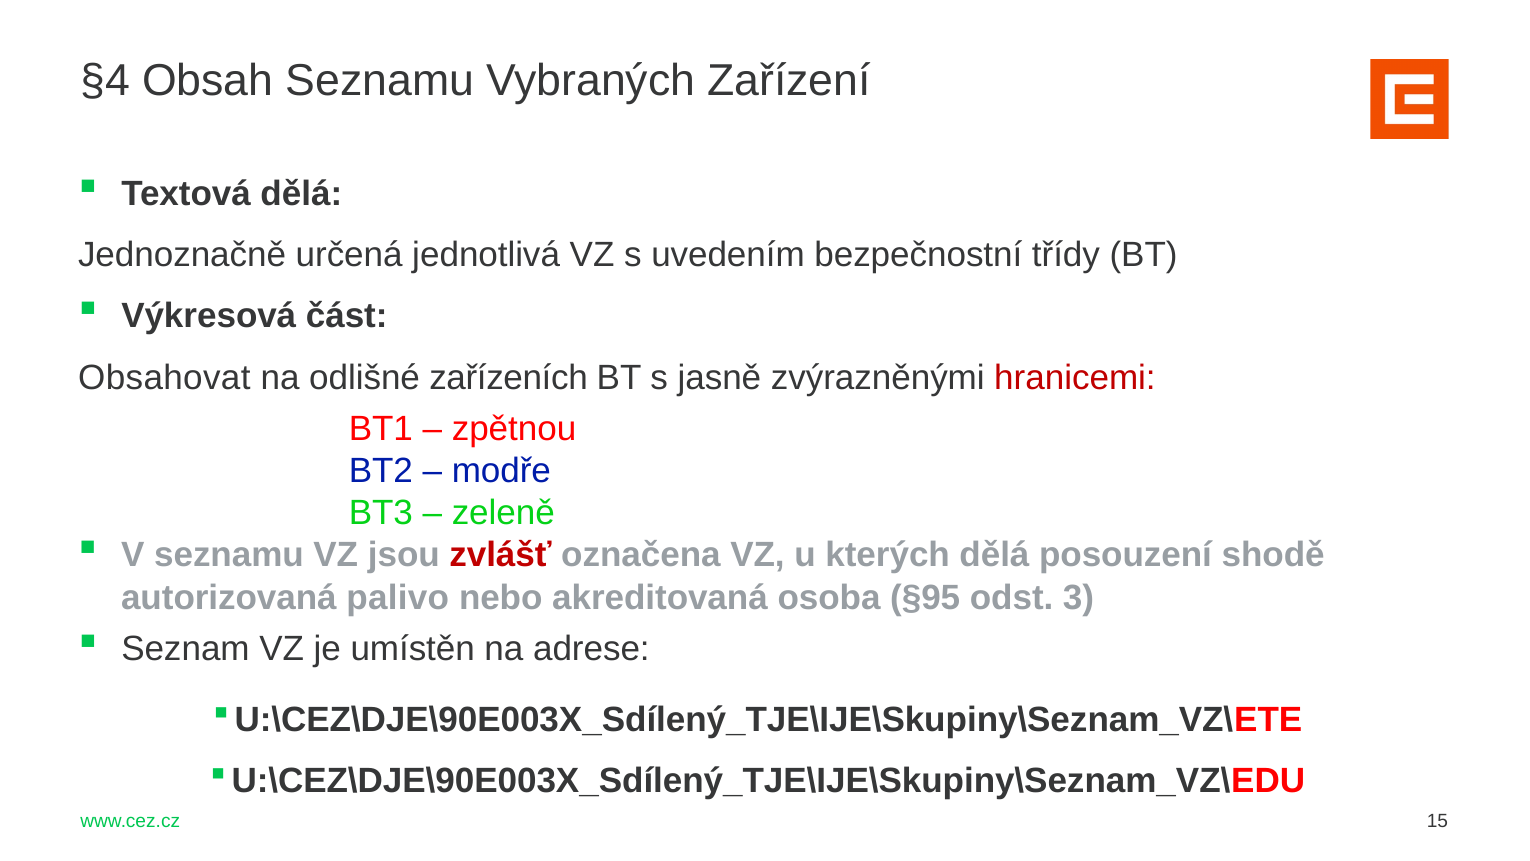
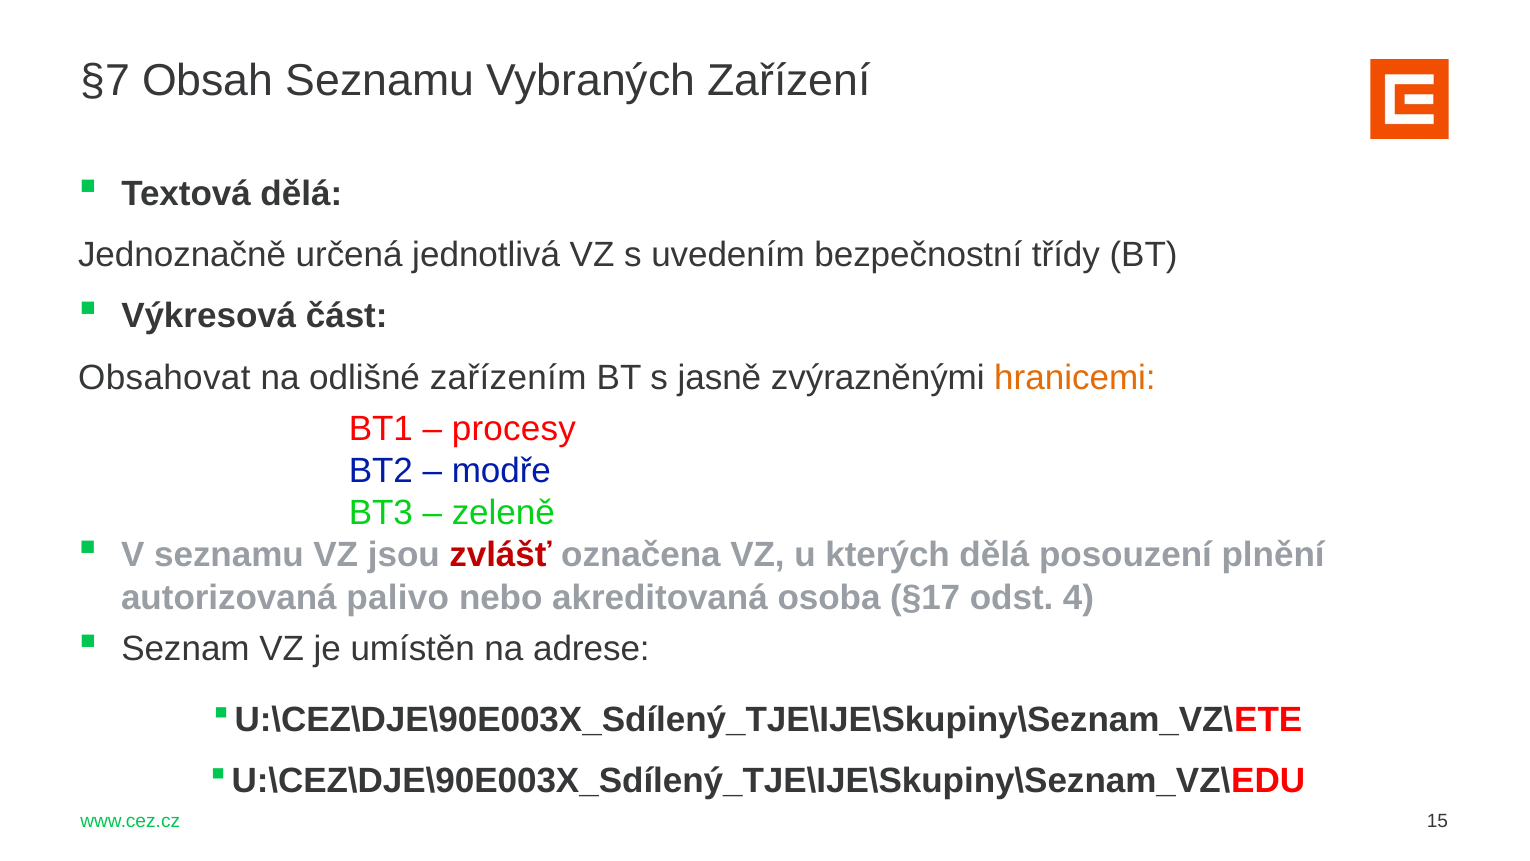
§4: §4 -> §7
zařízeních: zařízeních -> zařízením
hranicemi colour: red -> orange
zpětnou: zpětnou -> procesy
shodě: shodě -> plnění
§95: §95 -> §17
3: 3 -> 4
